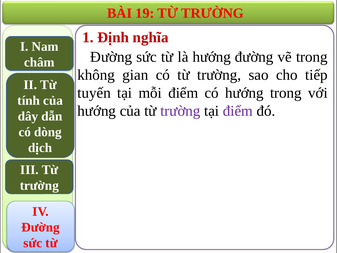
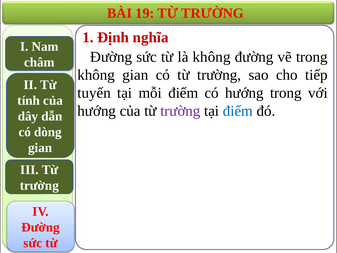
là hướng: hướng -> không
điểm at (238, 111) colour: purple -> blue
dịch at (40, 148): dịch -> gian
